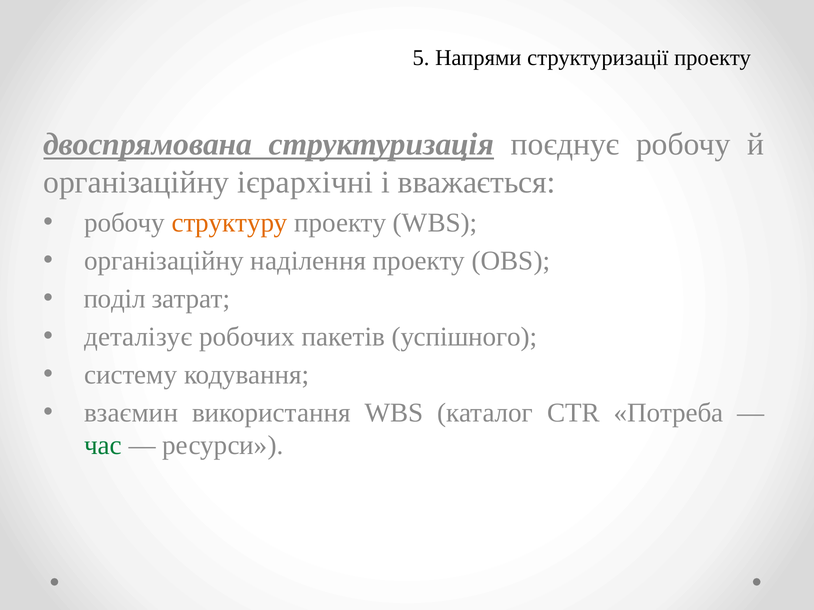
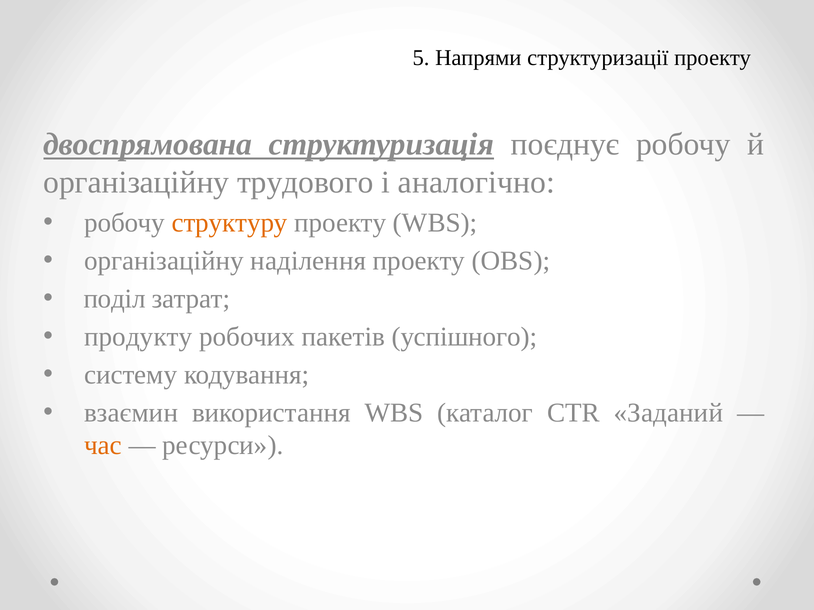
ієрархічні: ієрархічні -> трудового
вважається: вважається -> аналогічно
деталізує: деталізує -> продукту
Потреба: Потреба -> Заданий
час colour: green -> orange
